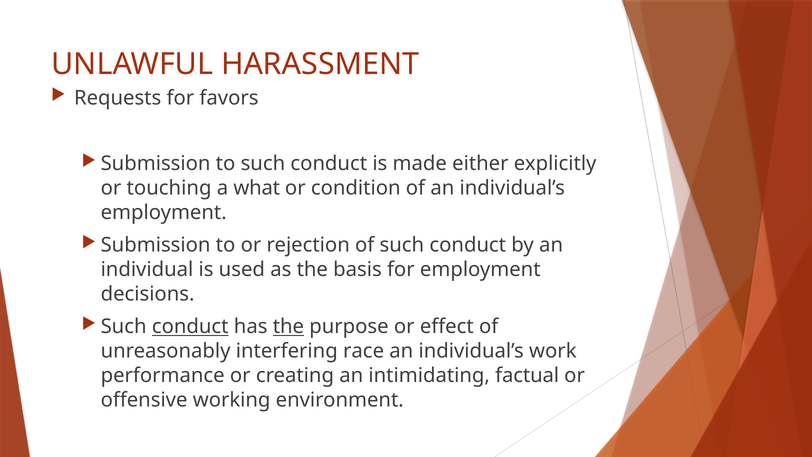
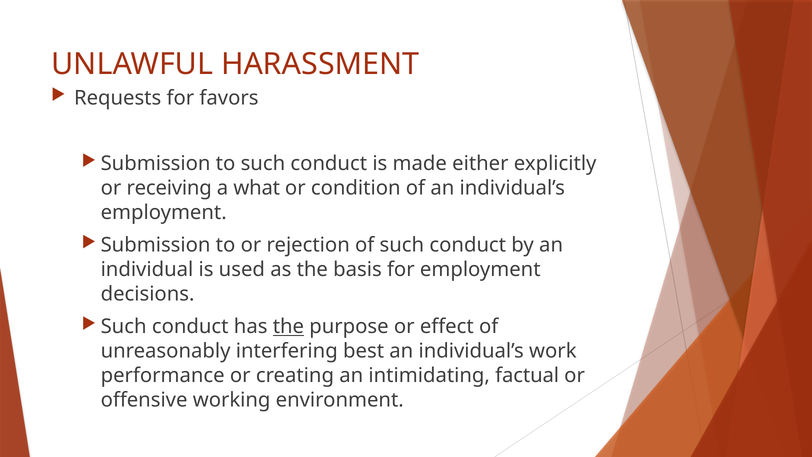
touching: touching -> receiving
conduct at (190, 327) underline: present -> none
race: race -> best
